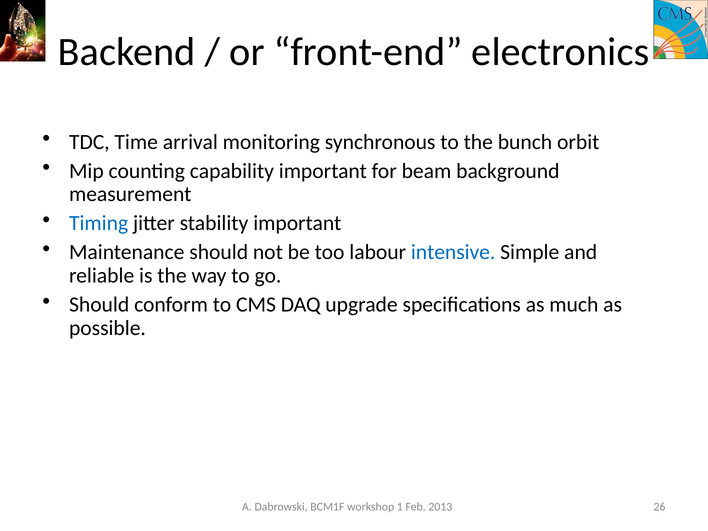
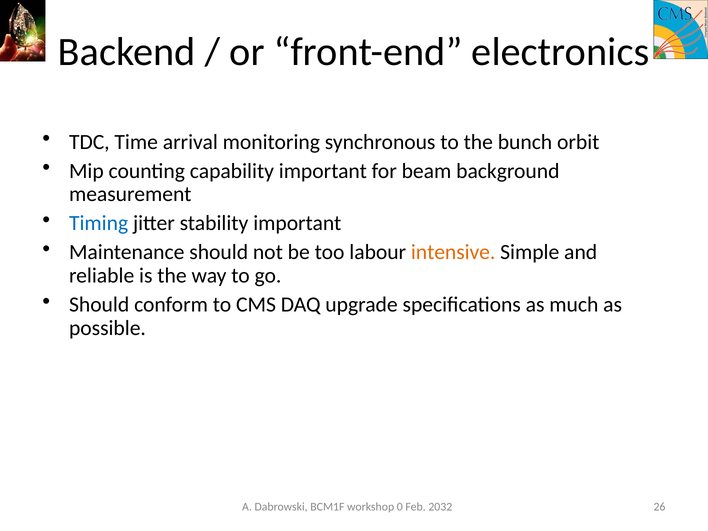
intensive colour: blue -> orange
1: 1 -> 0
2013: 2013 -> 2032
